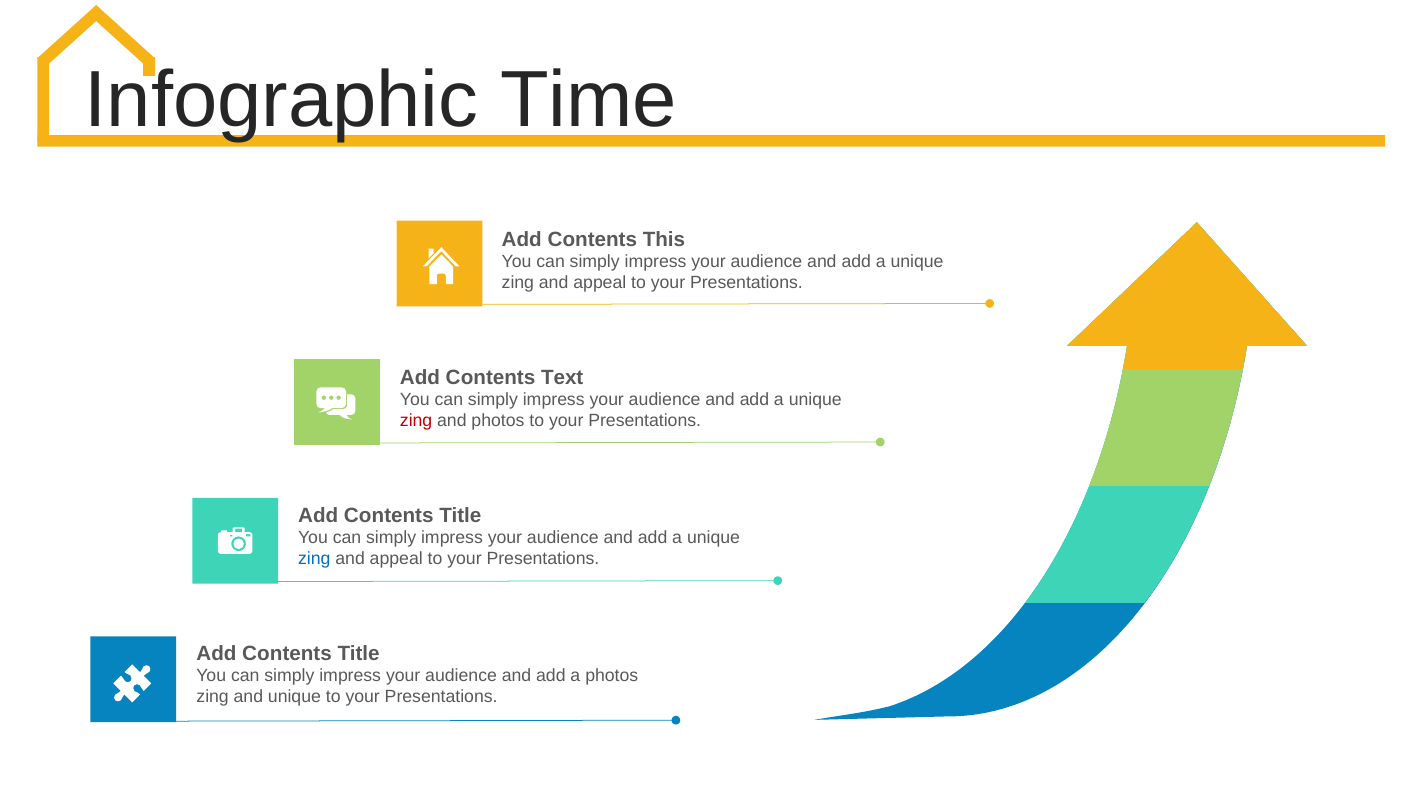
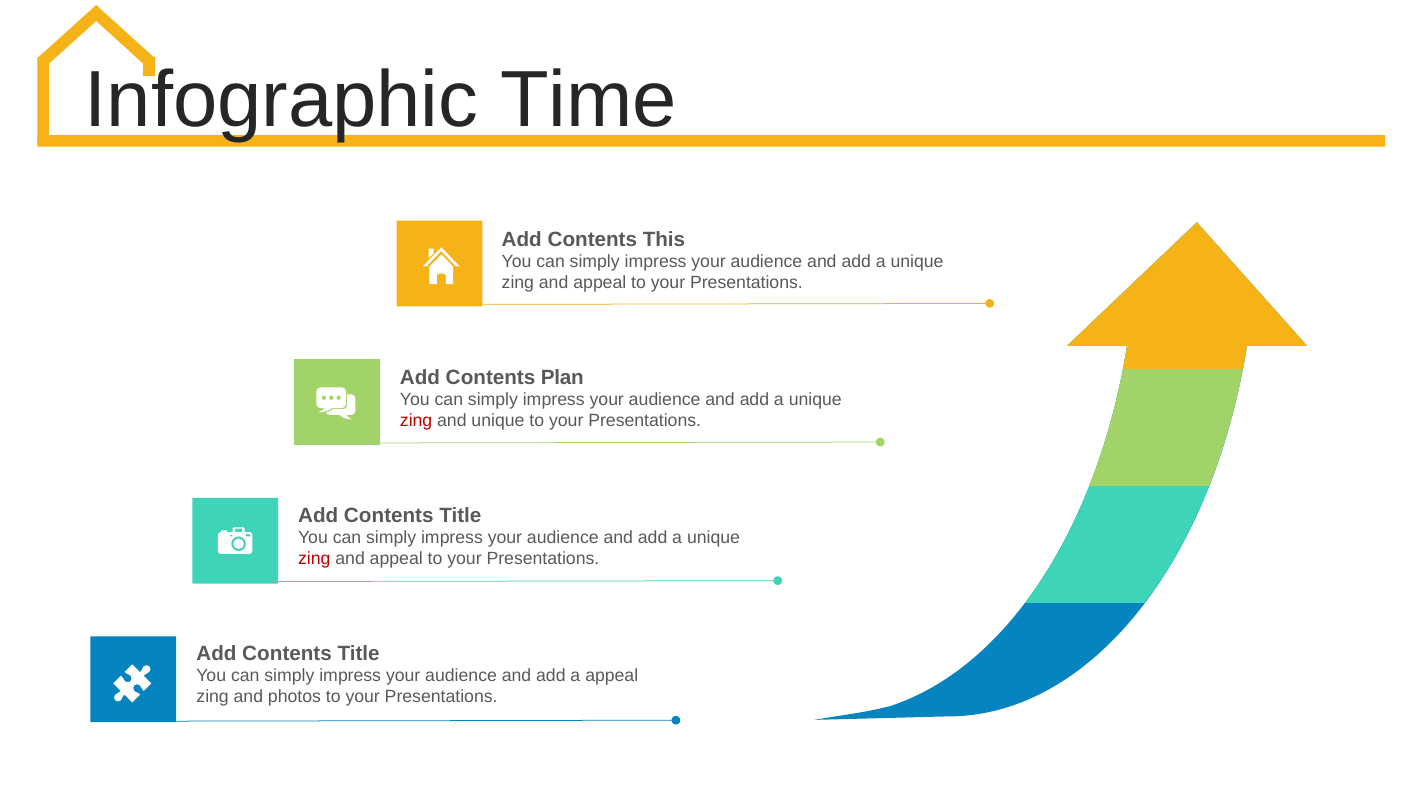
Text: Text -> Plan
and photos: photos -> unique
zing at (314, 559) colour: blue -> red
a photos: photos -> appeal
and unique: unique -> photos
